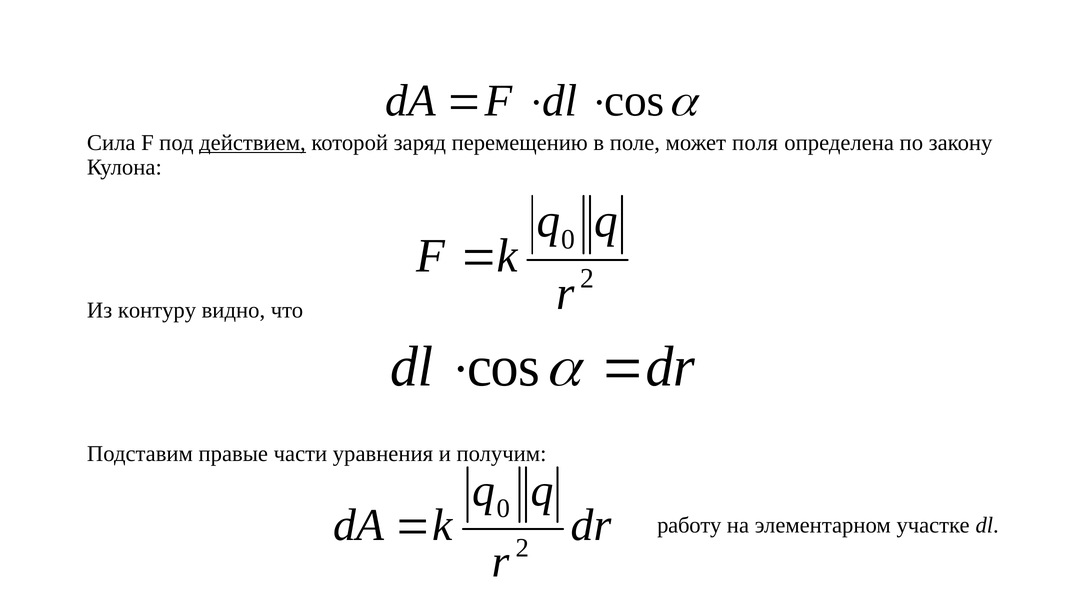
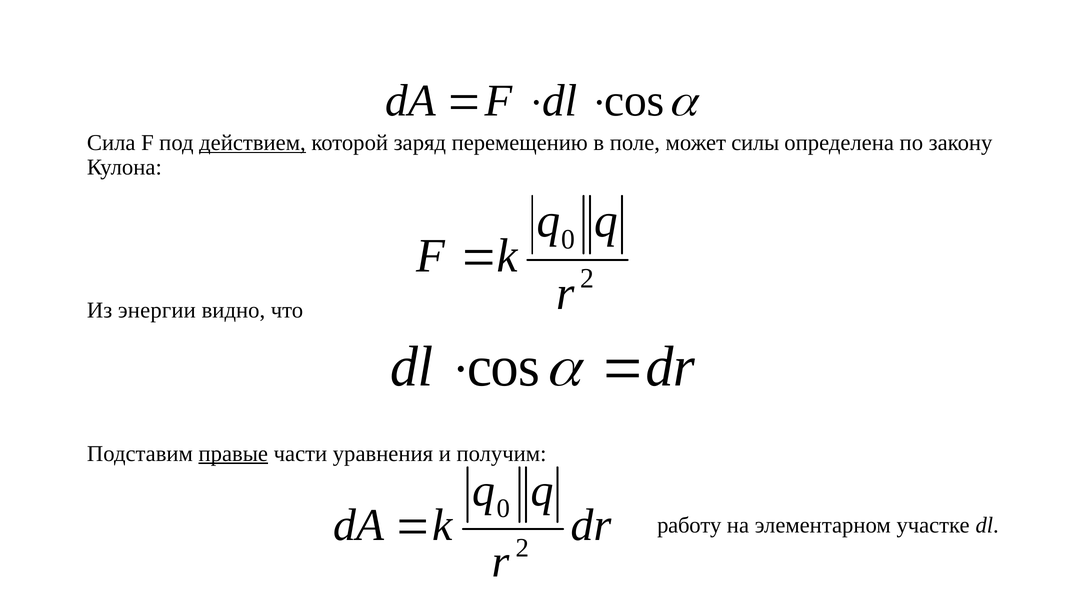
поля: поля -> силы
контуру: контуру -> энергии
правые underline: none -> present
